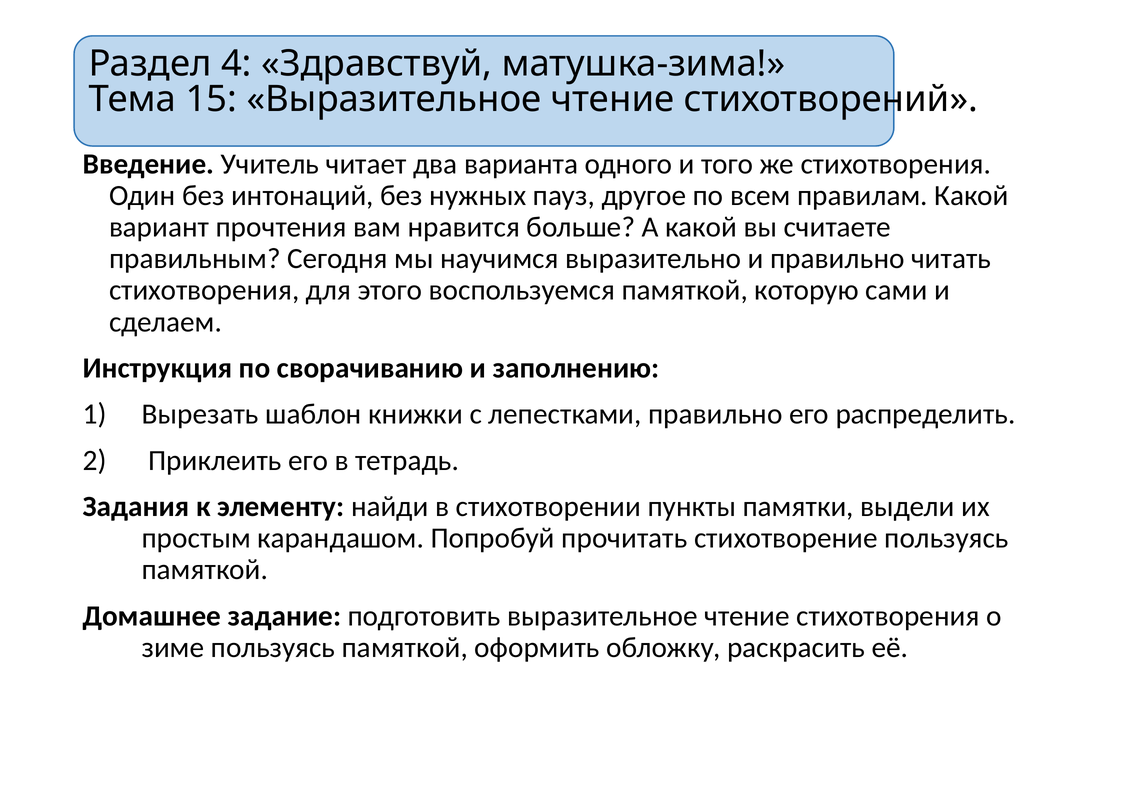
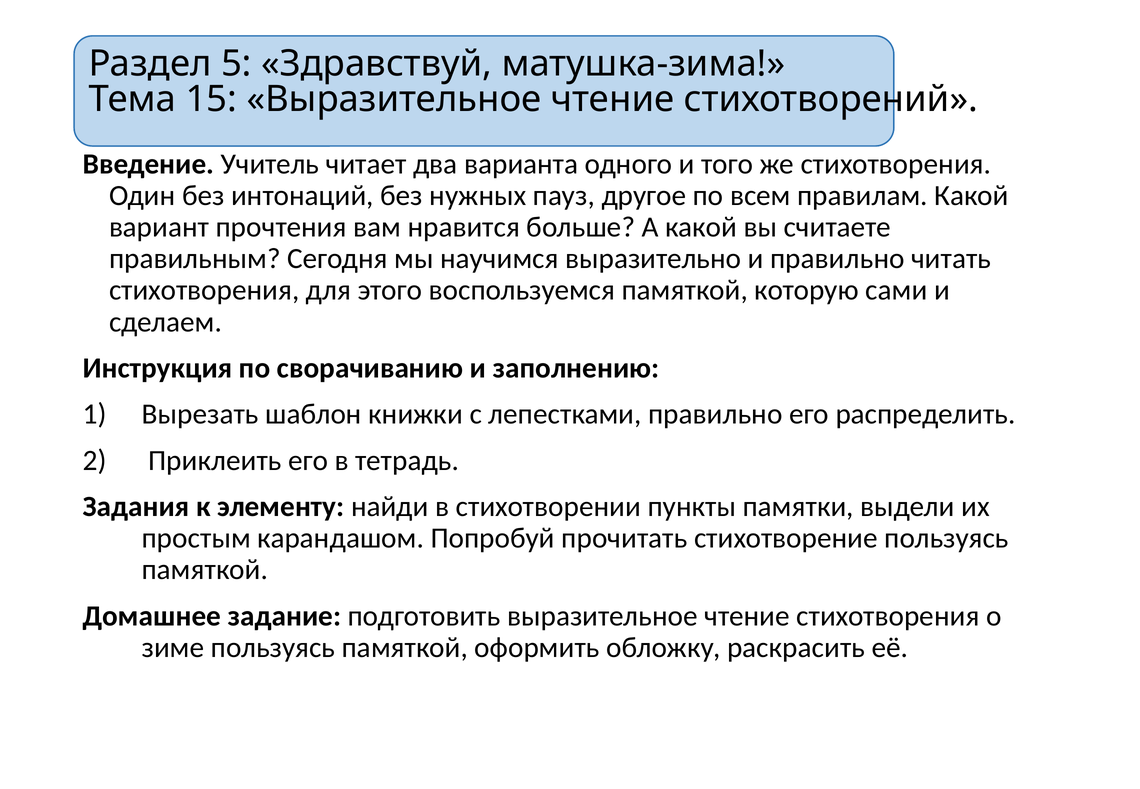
4: 4 -> 5
